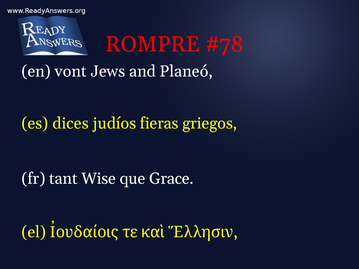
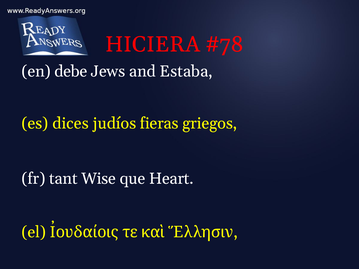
ROMPRE: ROMPRE -> HICIERA
vont: vont -> debe
Planeó: Planeó -> Estaba
Grace: Grace -> Heart
